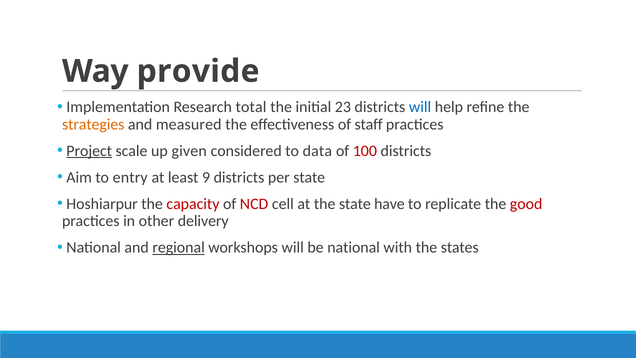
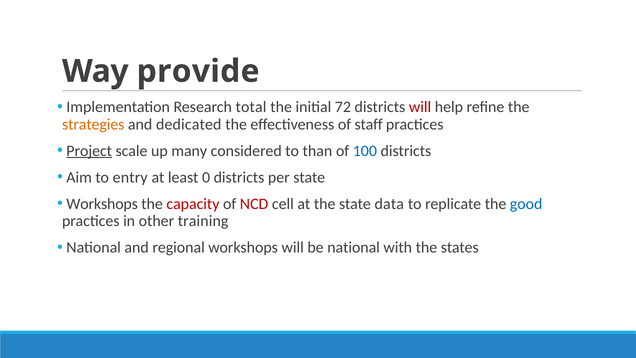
23: 23 -> 72
will at (420, 107) colour: blue -> red
measured: measured -> dedicated
given: given -> many
data: data -> than
100 colour: red -> blue
9: 9 -> 0
Hoshiarpur at (102, 204): Hoshiarpur -> Workshops
have: have -> data
good colour: red -> blue
delivery: delivery -> training
regional underline: present -> none
